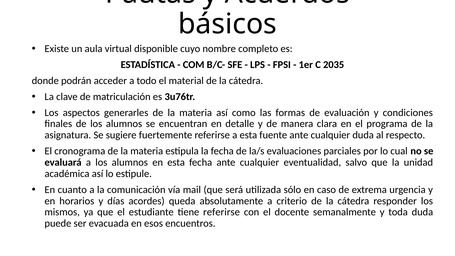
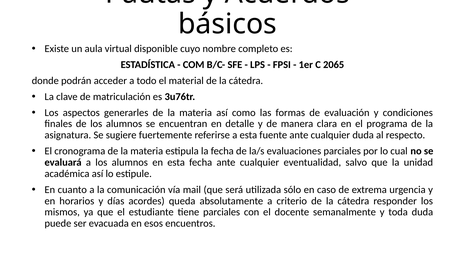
2035: 2035 -> 2065
tiene referirse: referirse -> parciales
